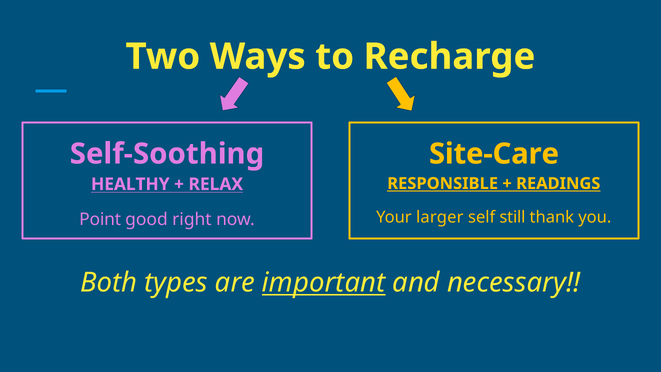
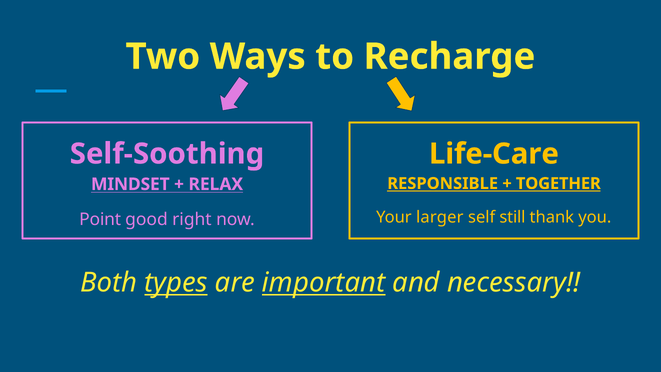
Site-Care: Site-Care -> Life-Care
READINGS: READINGS -> TOGETHER
HEALTHY: HEALTHY -> MINDSET
types underline: none -> present
